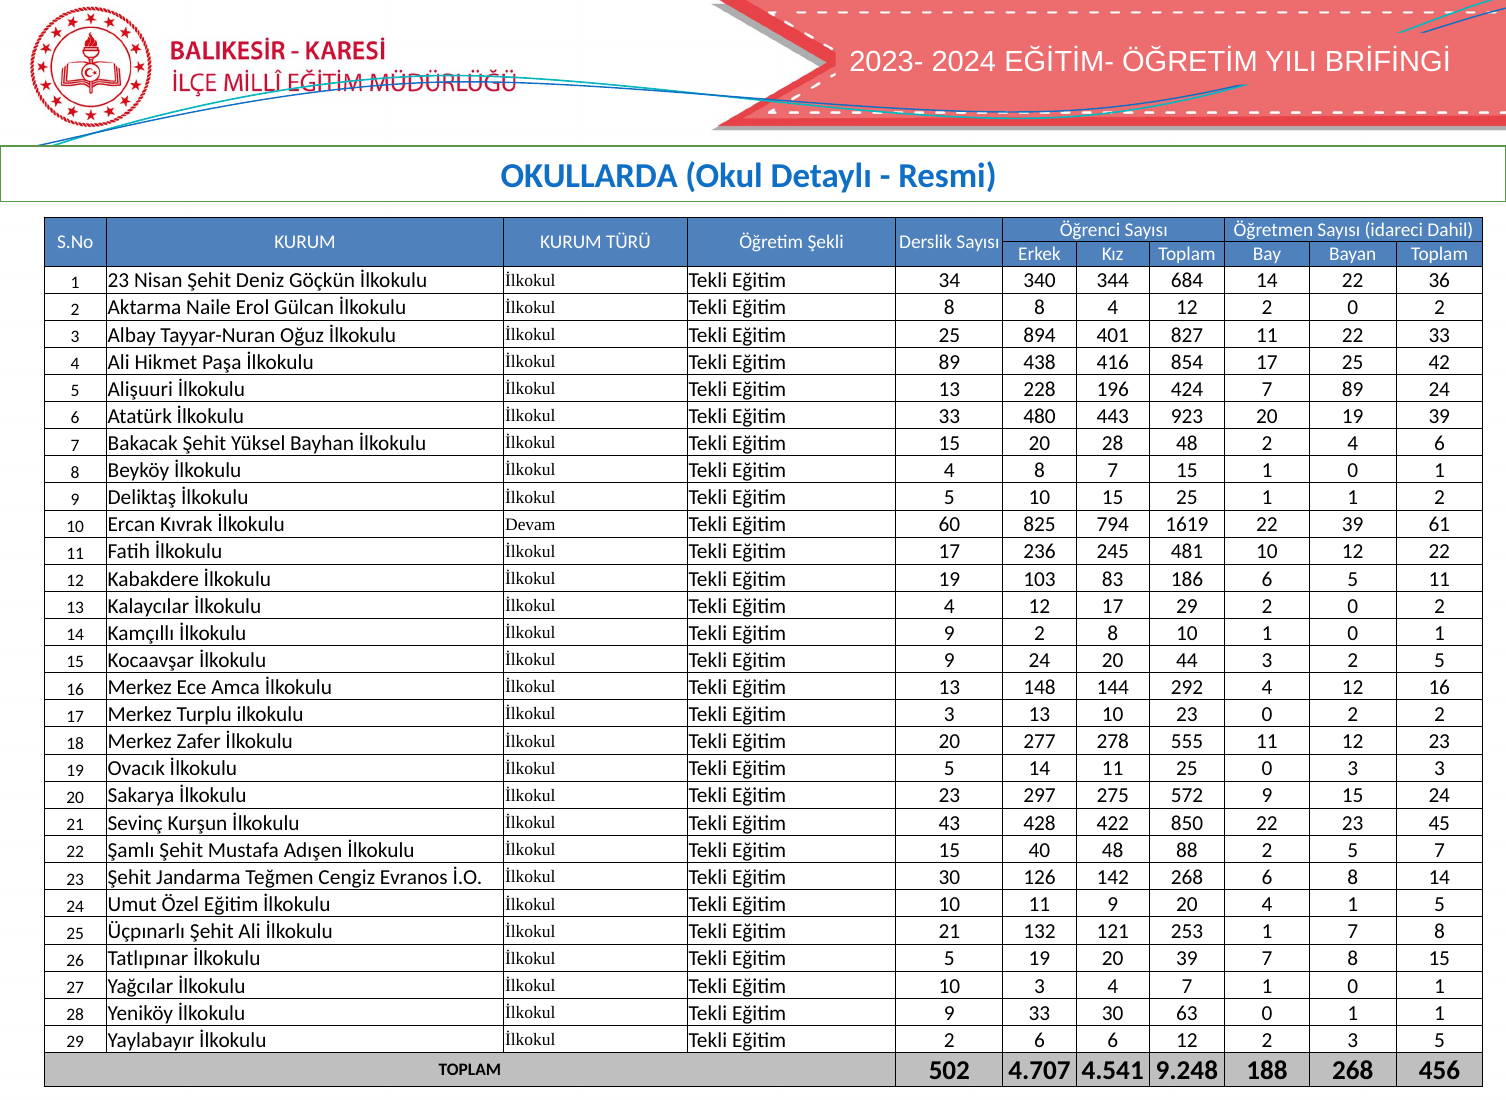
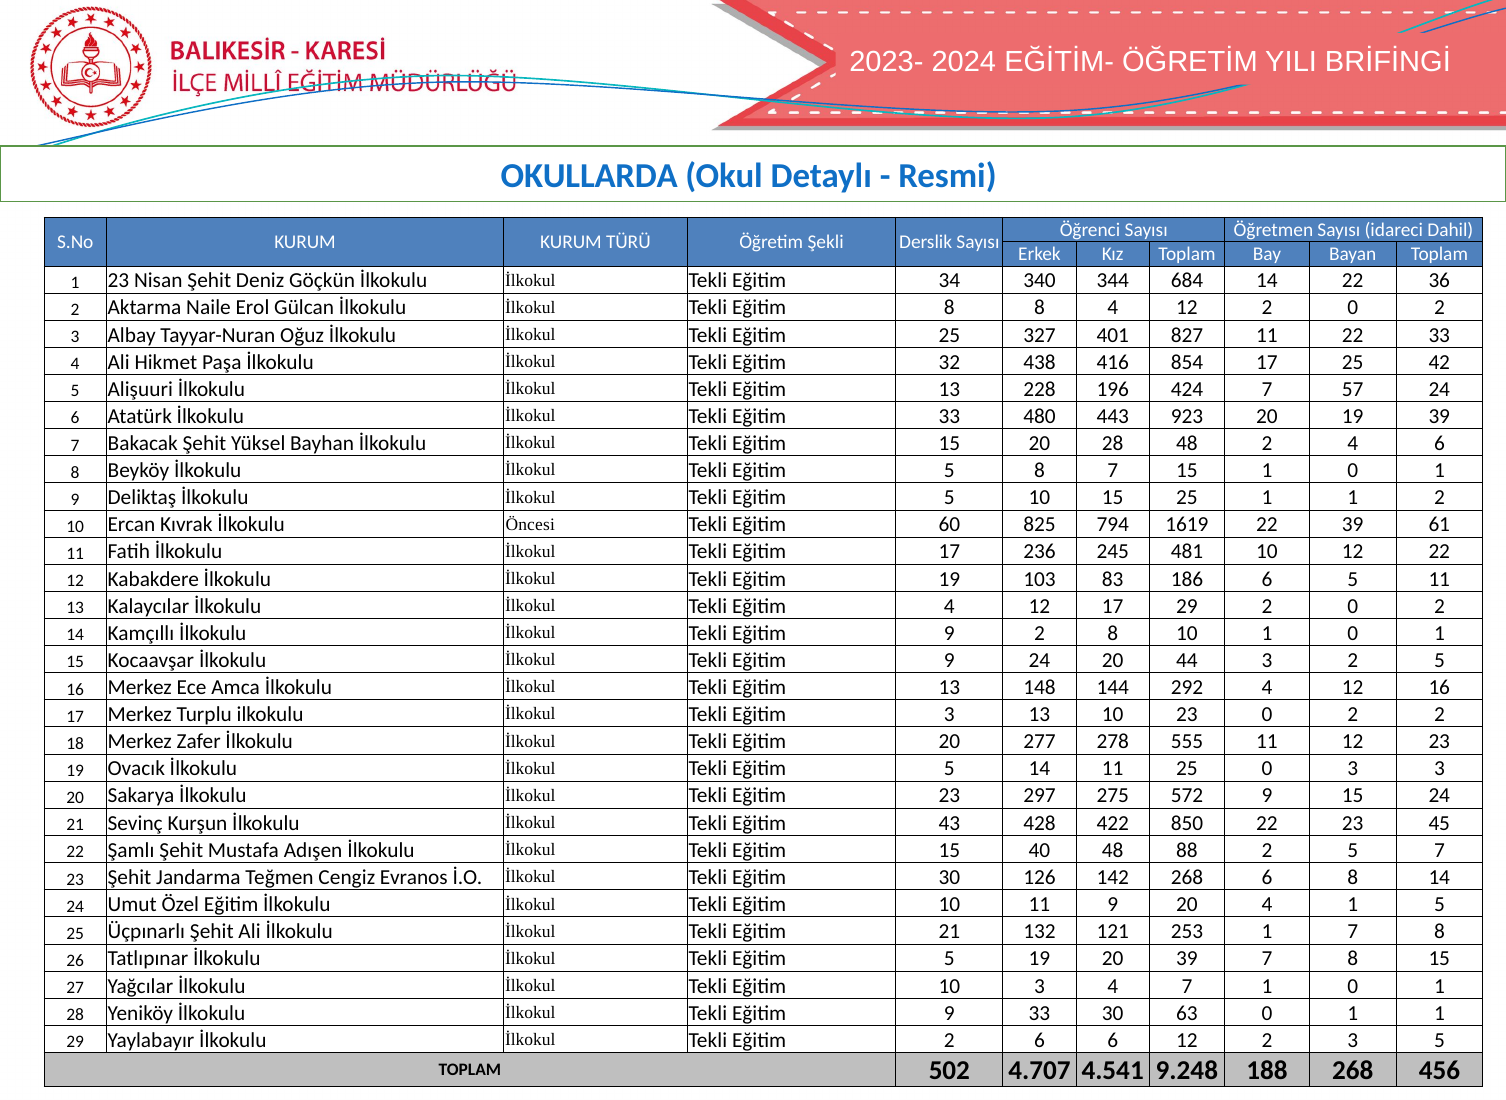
894: 894 -> 327
Eğitim 89: 89 -> 32
7 89: 89 -> 57
4 at (949, 470): 4 -> 5
Devam: Devam -> Öncesi
